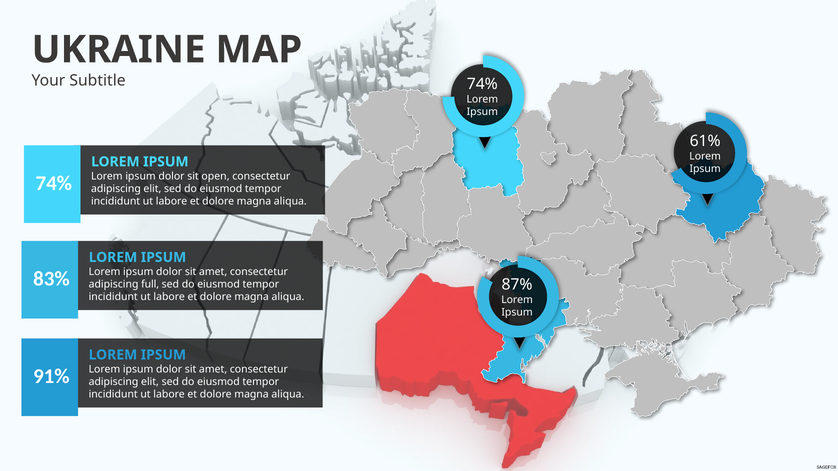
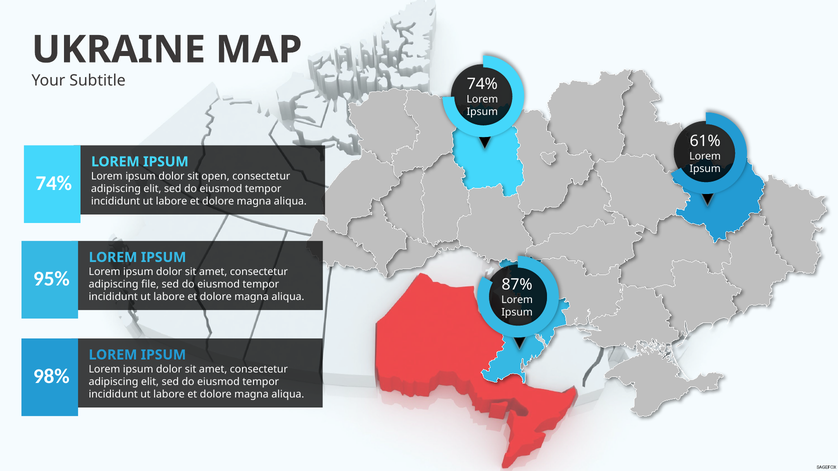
83%: 83% -> 95%
full: full -> file
91%: 91% -> 98%
